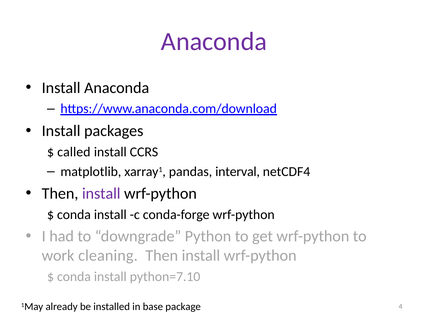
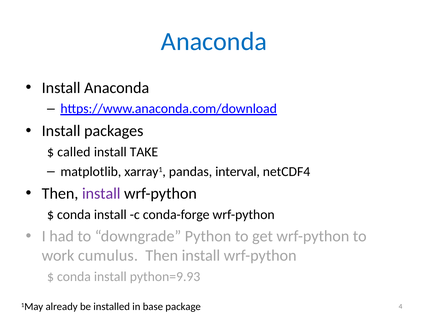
Anaconda at (214, 41) colour: purple -> blue
CCRS: CCRS -> TAKE
cleaning: cleaning -> cumulus
python=7.10: python=7.10 -> python=9.93
